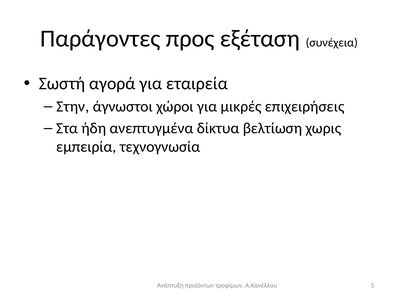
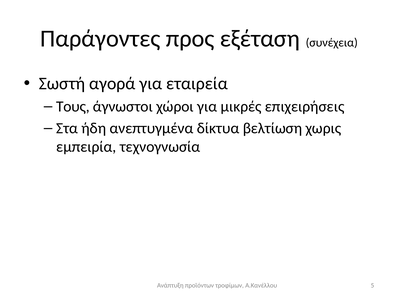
Στην: Στην -> Τους
